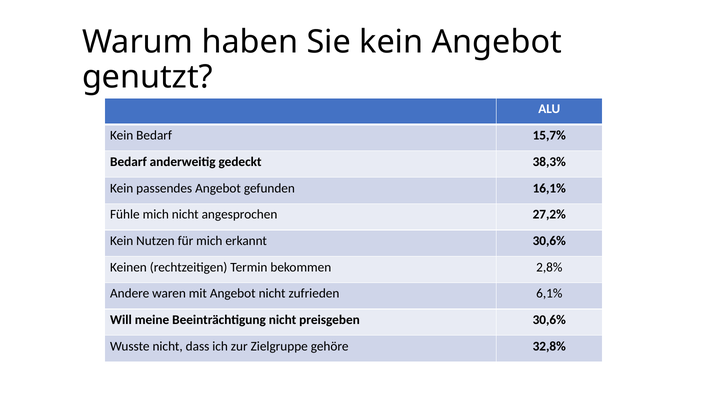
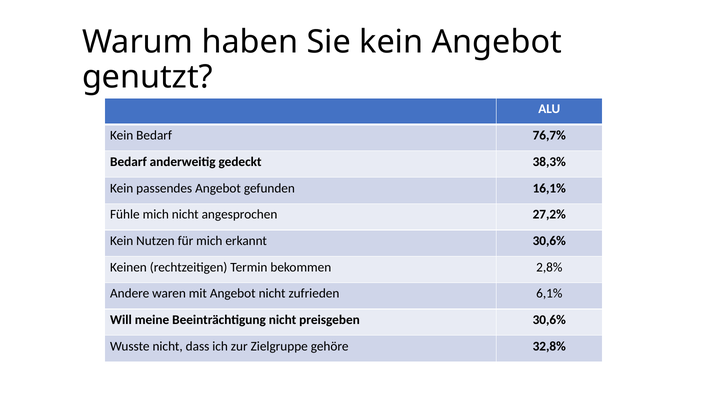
15,7%: 15,7% -> 76,7%
